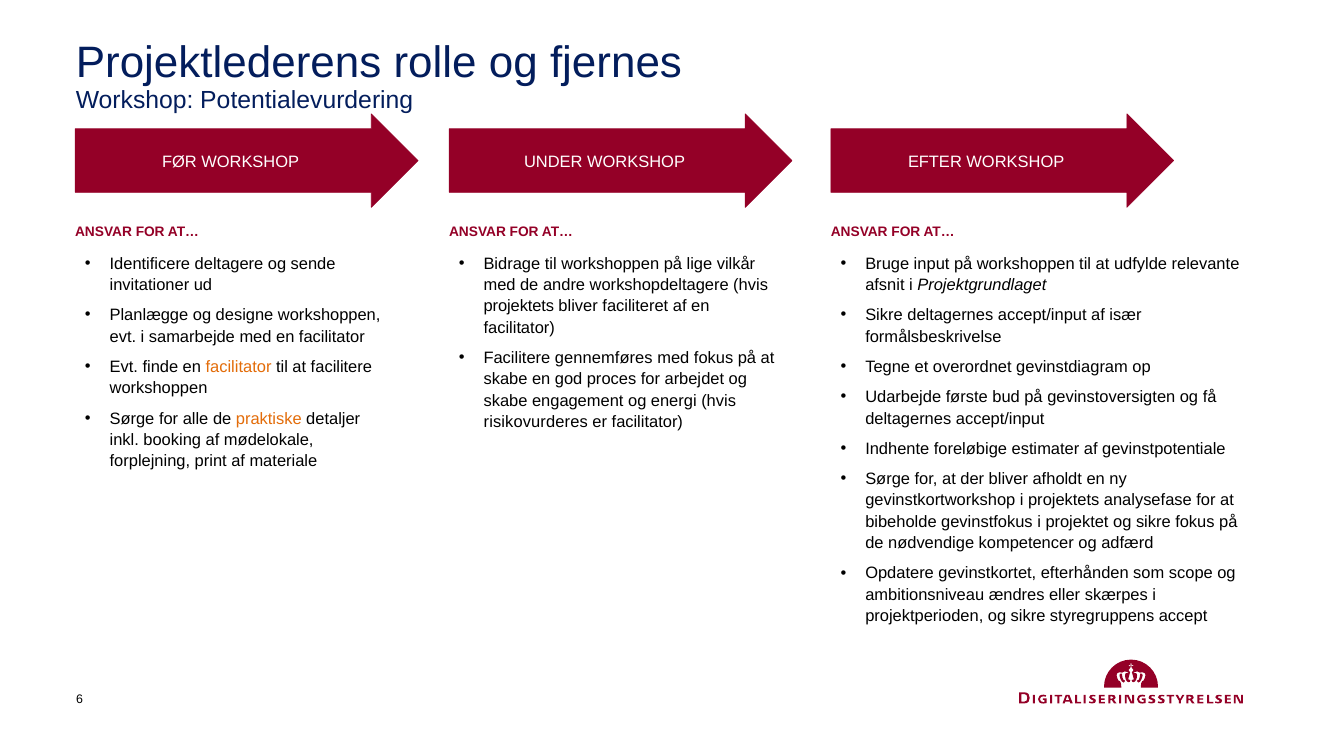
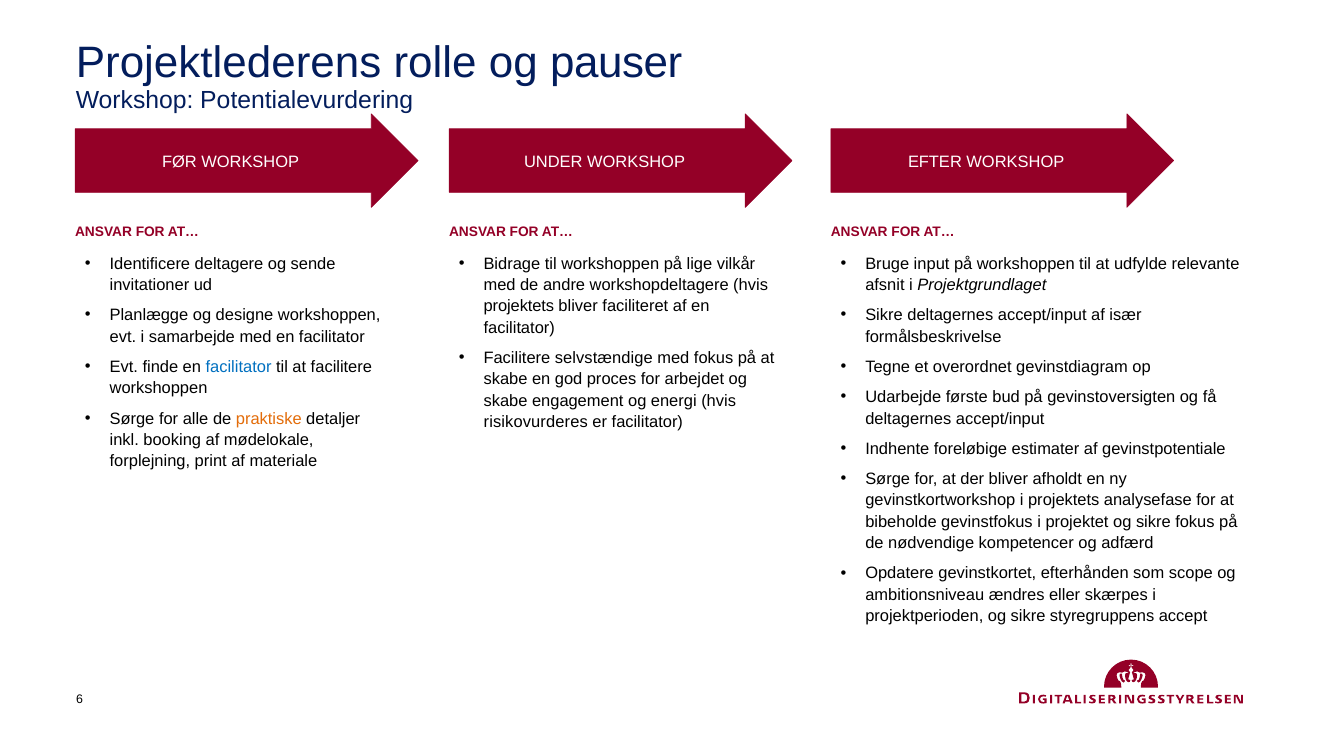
fjernes: fjernes -> pauser
gennemføres: gennemføres -> selvstændige
facilitator at (239, 367) colour: orange -> blue
